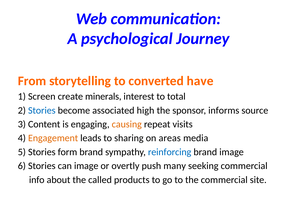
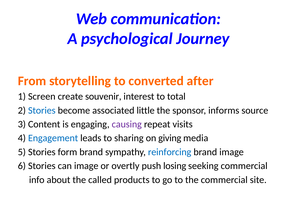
have: have -> after
minerals: minerals -> souvenir
high: high -> little
causing colour: orange -> purple
Engagement colour: orange -> blue
areas: areas -> giving
many: many -> losing
